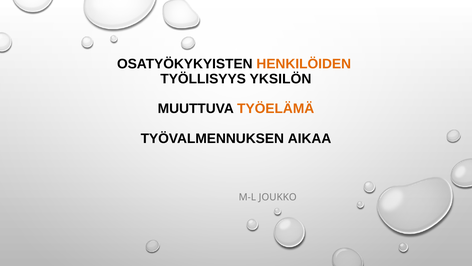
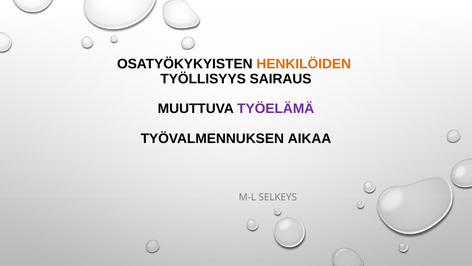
YKSILÖN: YKSILÖN -> SAIRAUS
TYÖELÄMÄ colour: orange -> purple
JOUKKO: JOUKKO -> SELKEYS
